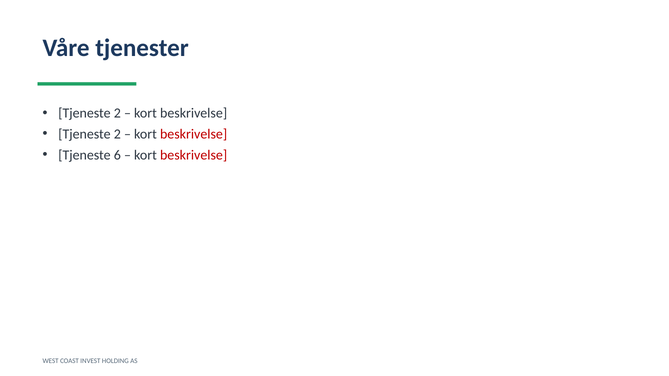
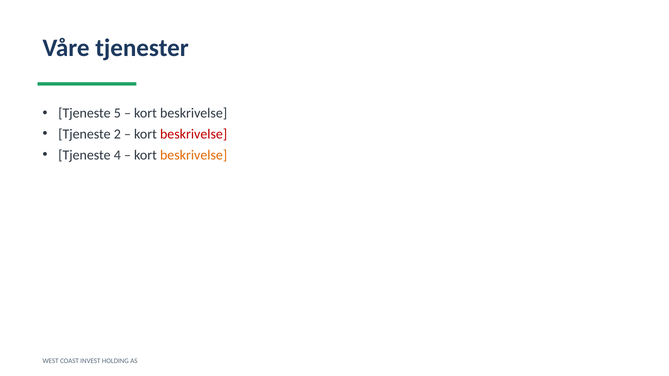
2 at (117, 113): 2 -> 5
6: 6 -> 4
beskrivelse at (194, 155) colour: red -> orange
